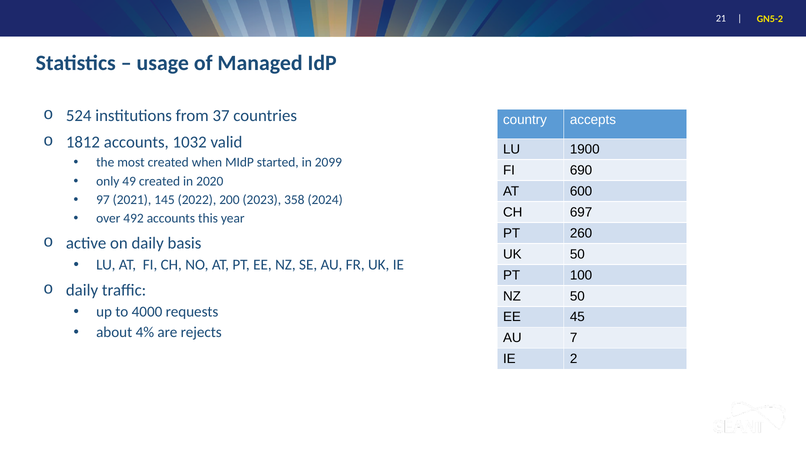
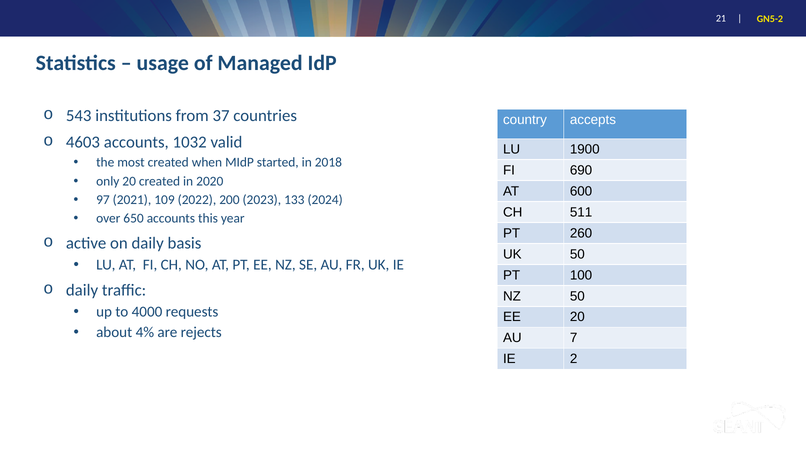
524: 524 -> 543
1812: 1812 -> 4603
2099: 2099 -> 2018
only 49: 49 -> 20
145: 145 -> 109
358: 358 -> 133
697: 697 -> 511
492: 492 -> 650
EE 45: 45 -> 20
